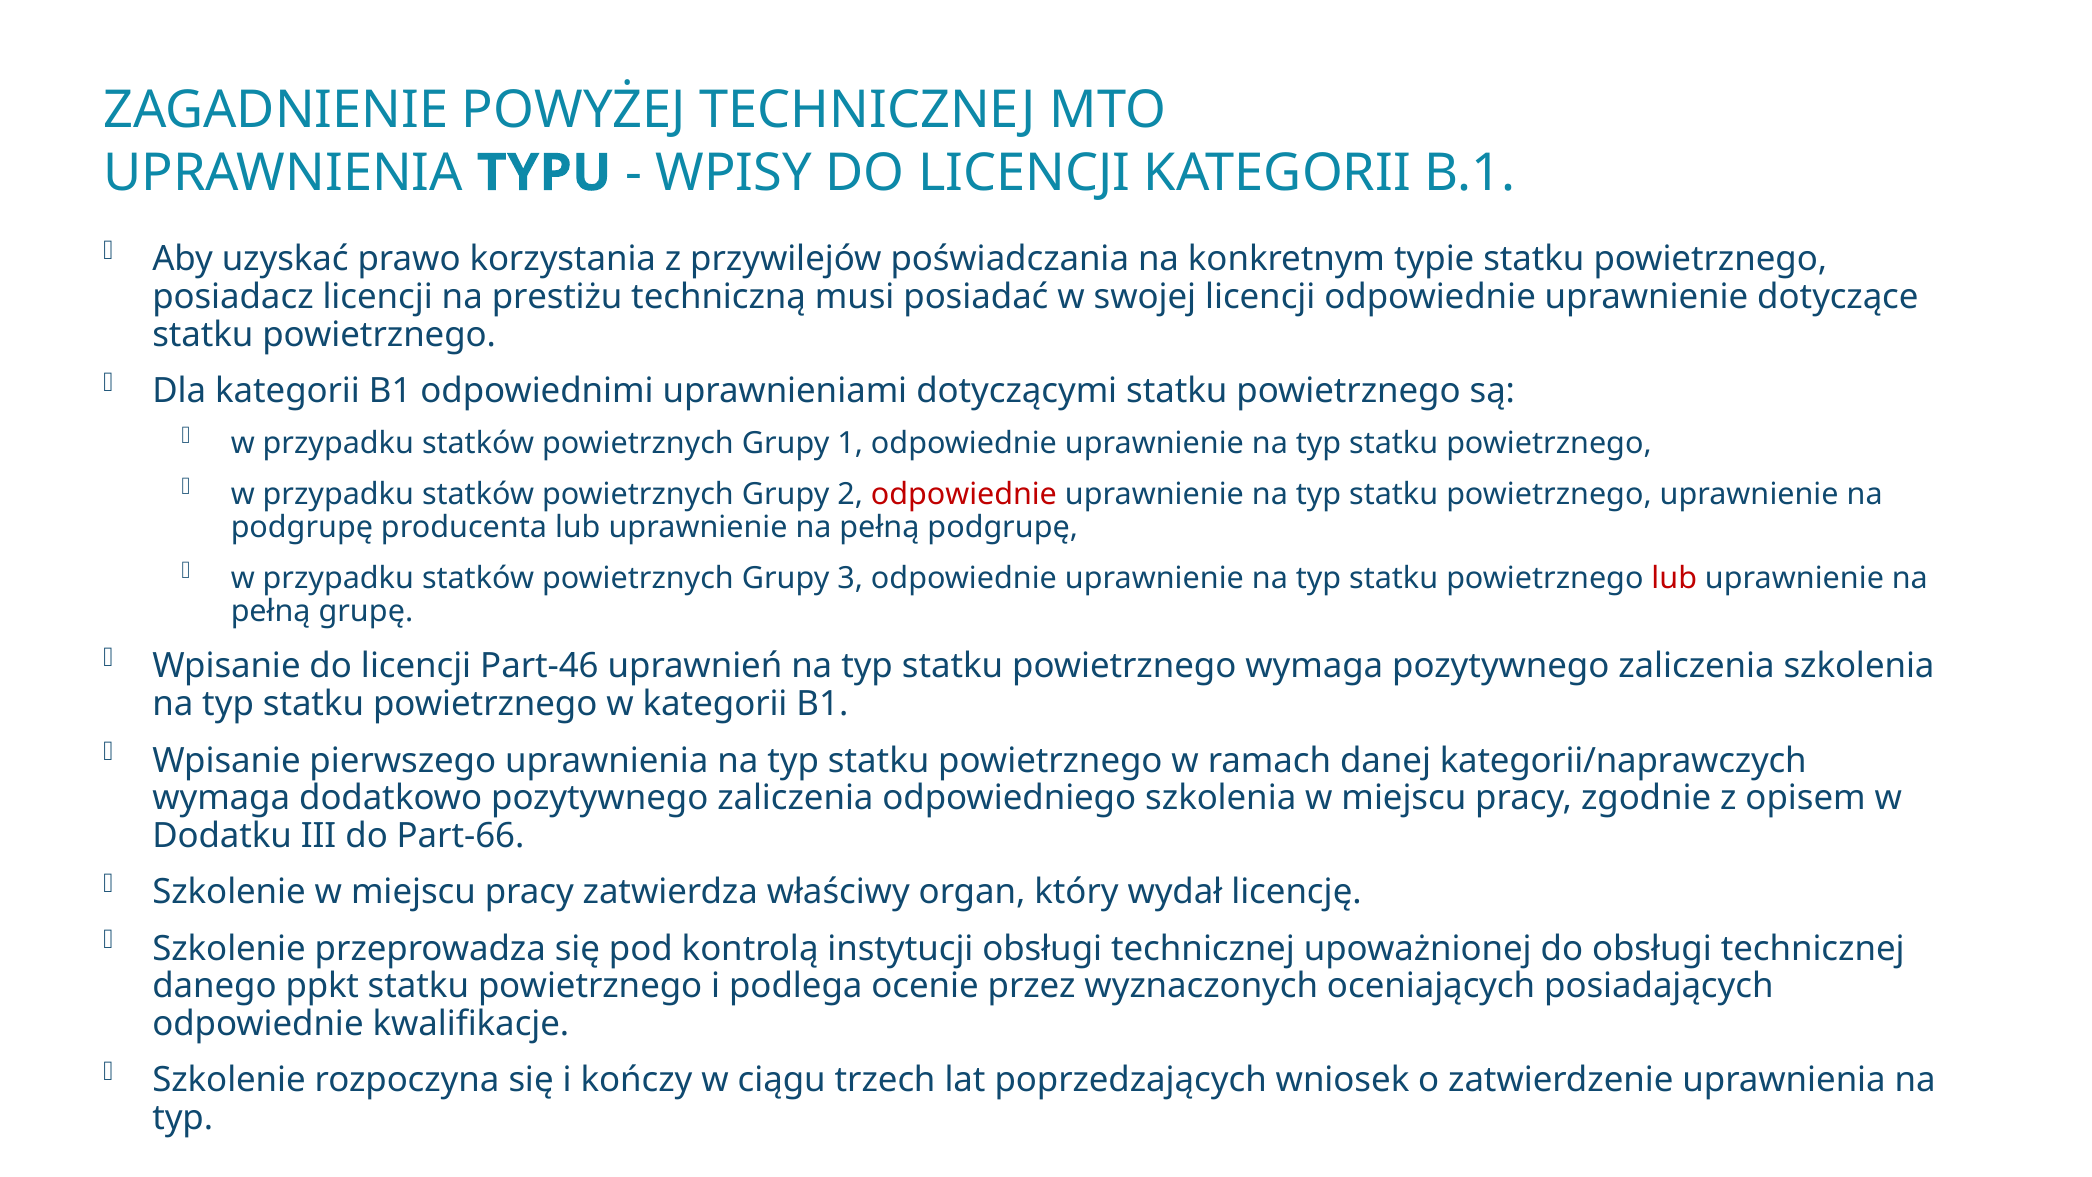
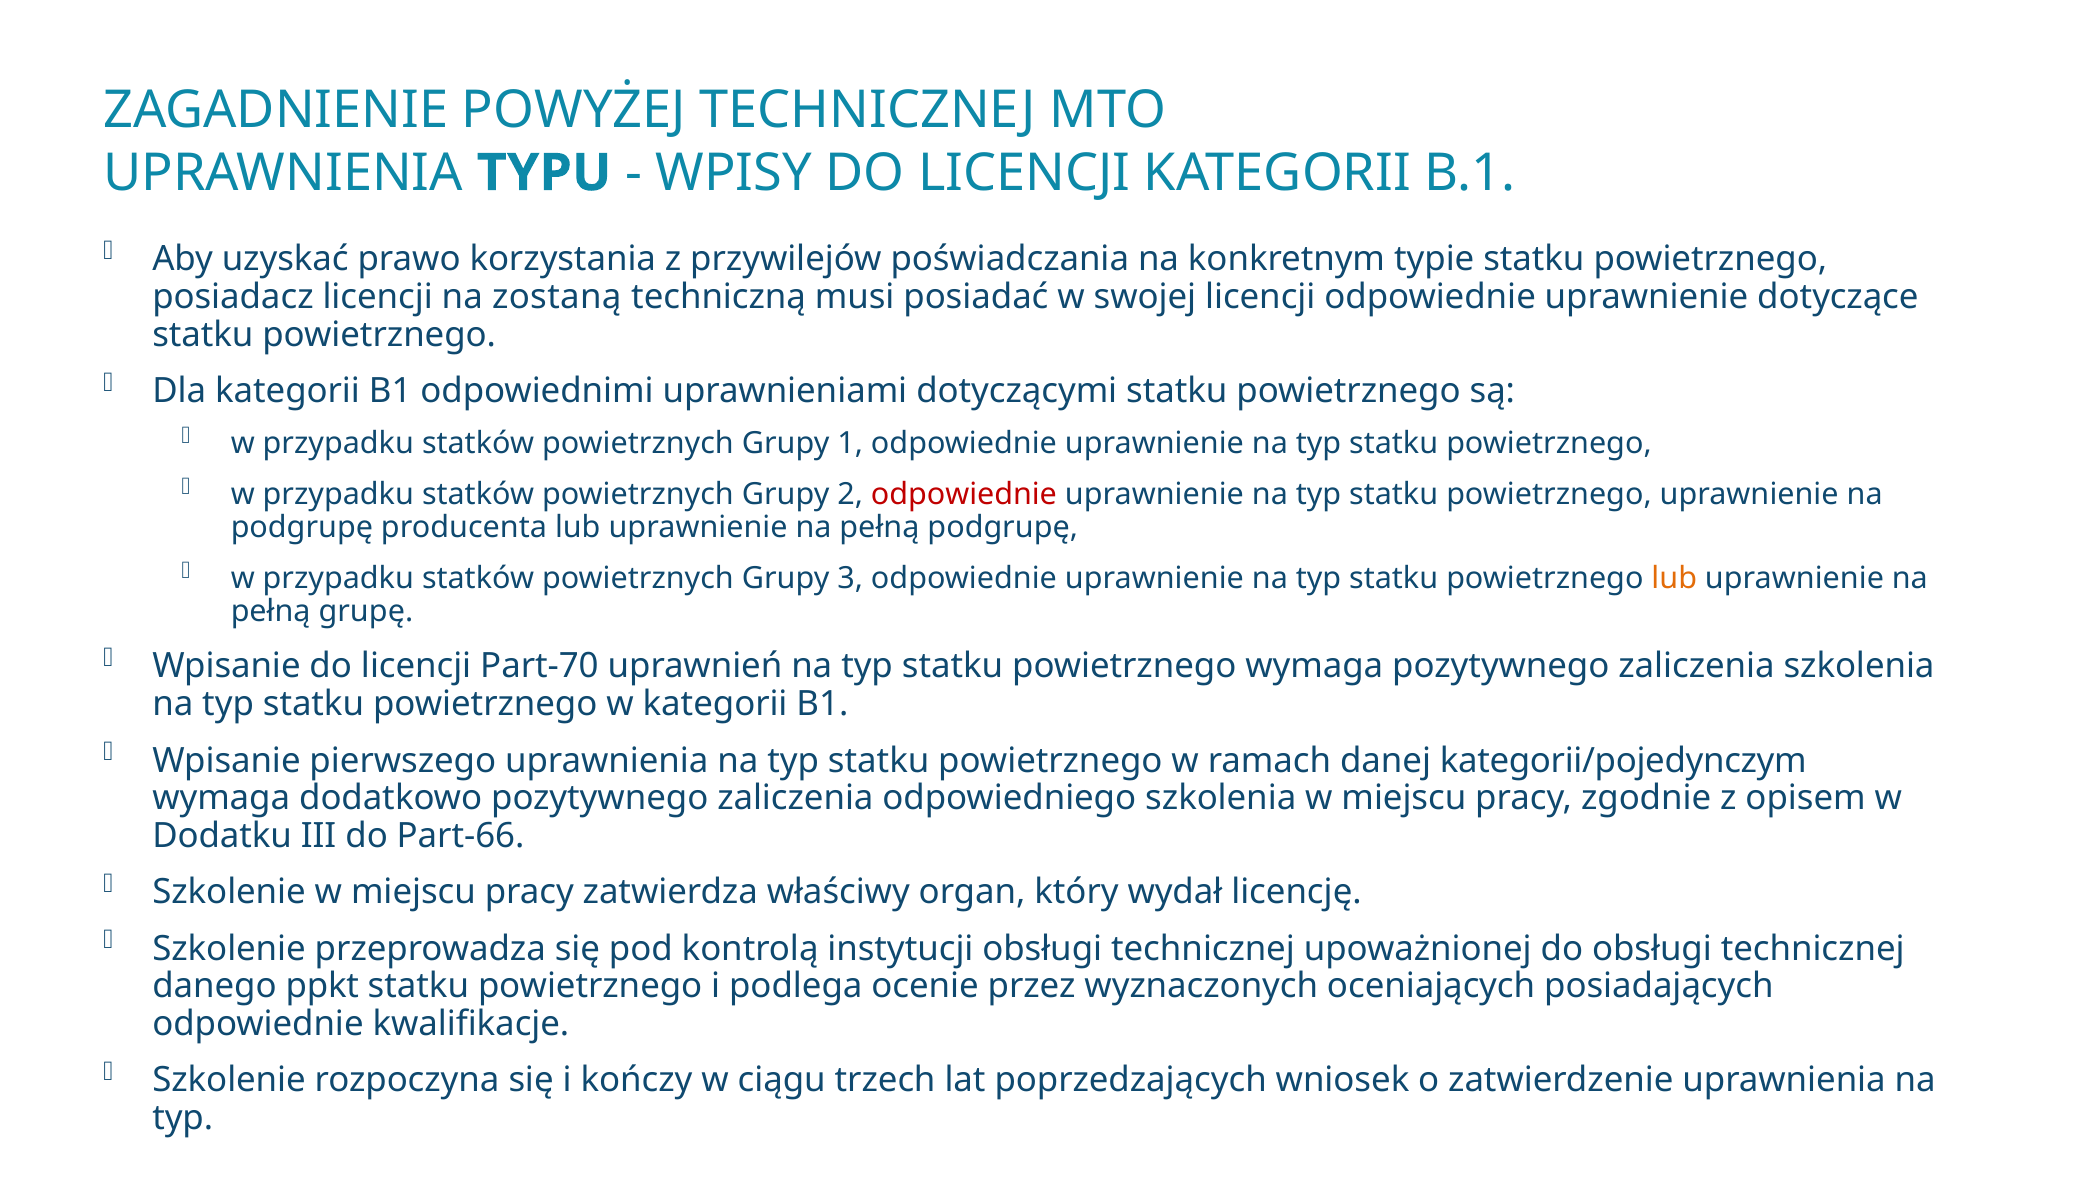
prestiżu: prestiżu -> zostaną
lub at (1674, 579) colour: red -> orange
Part-46: Part-46 -> Part-70
kategorii/naprawczych: kategorii/naprawczych -> kategorii/pojedynczym
